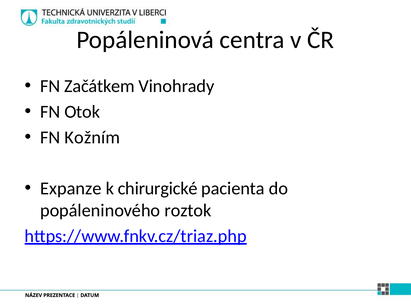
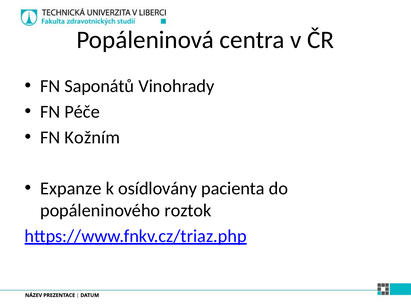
Začátkem: Začátkem -> Saponátů
Otok: Otok -> Péče
chirurgické: chirurgické -> osídlovány
